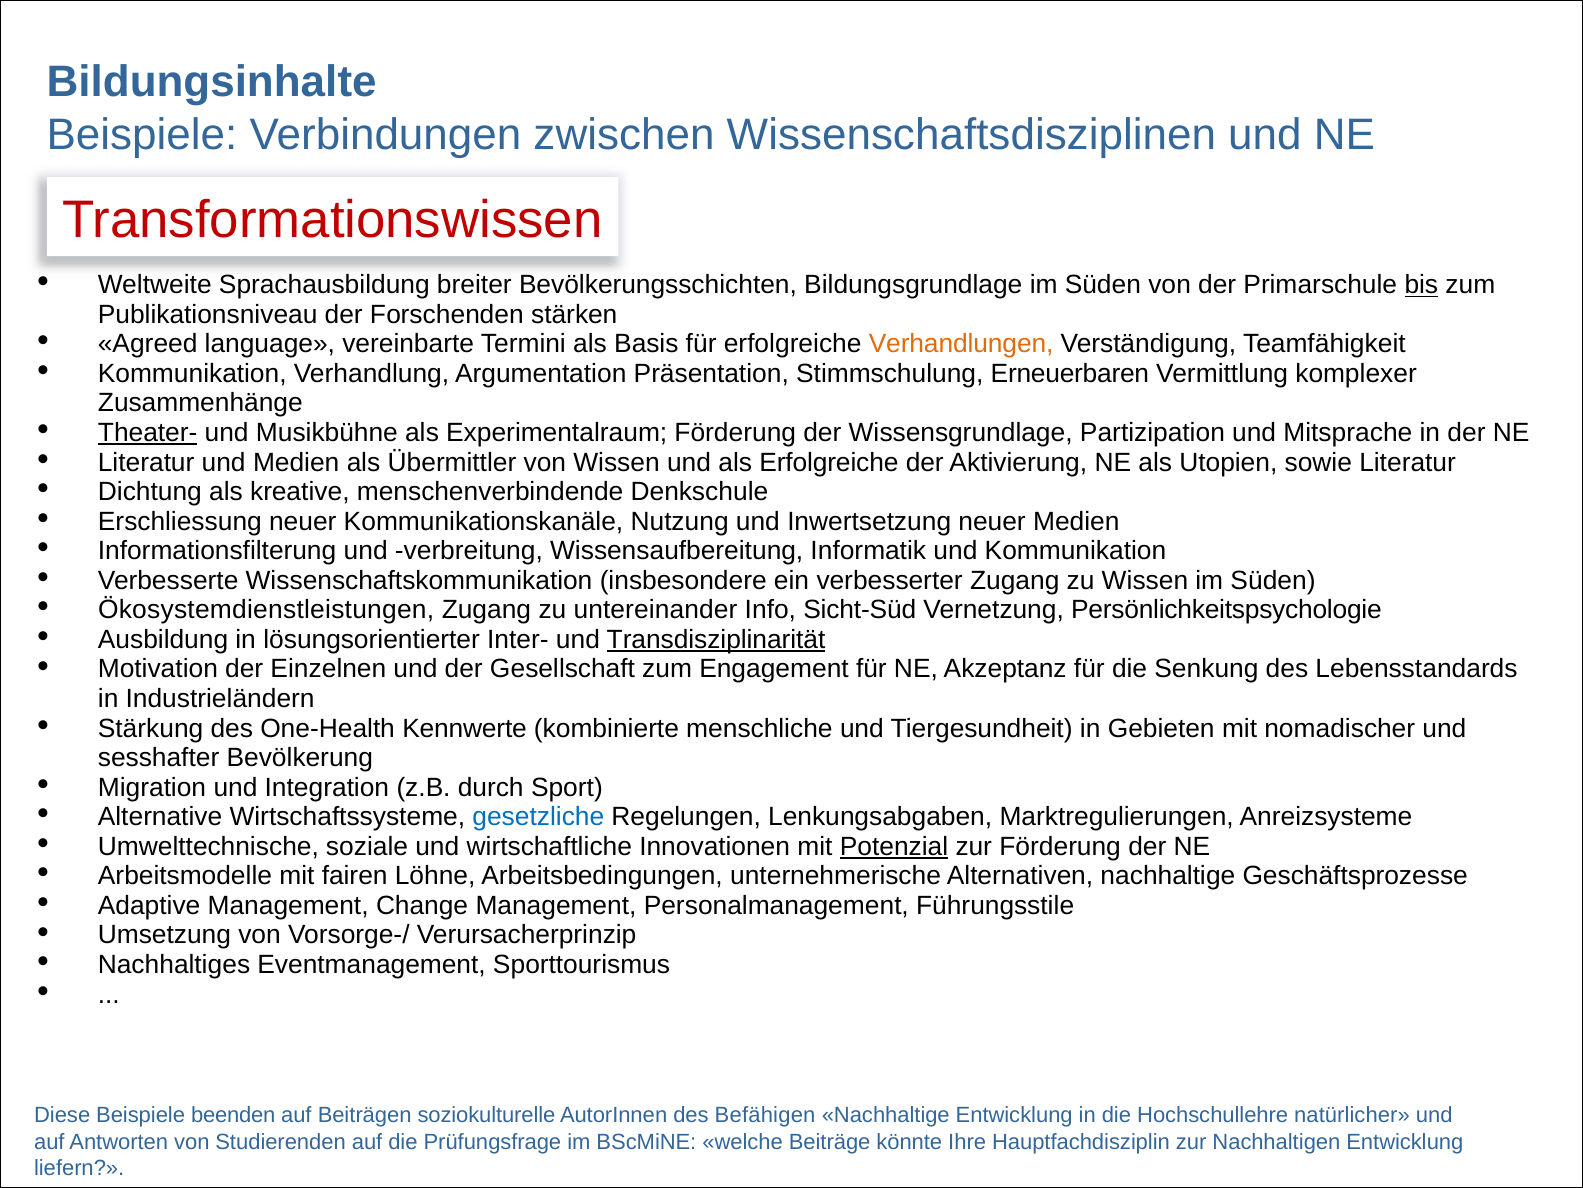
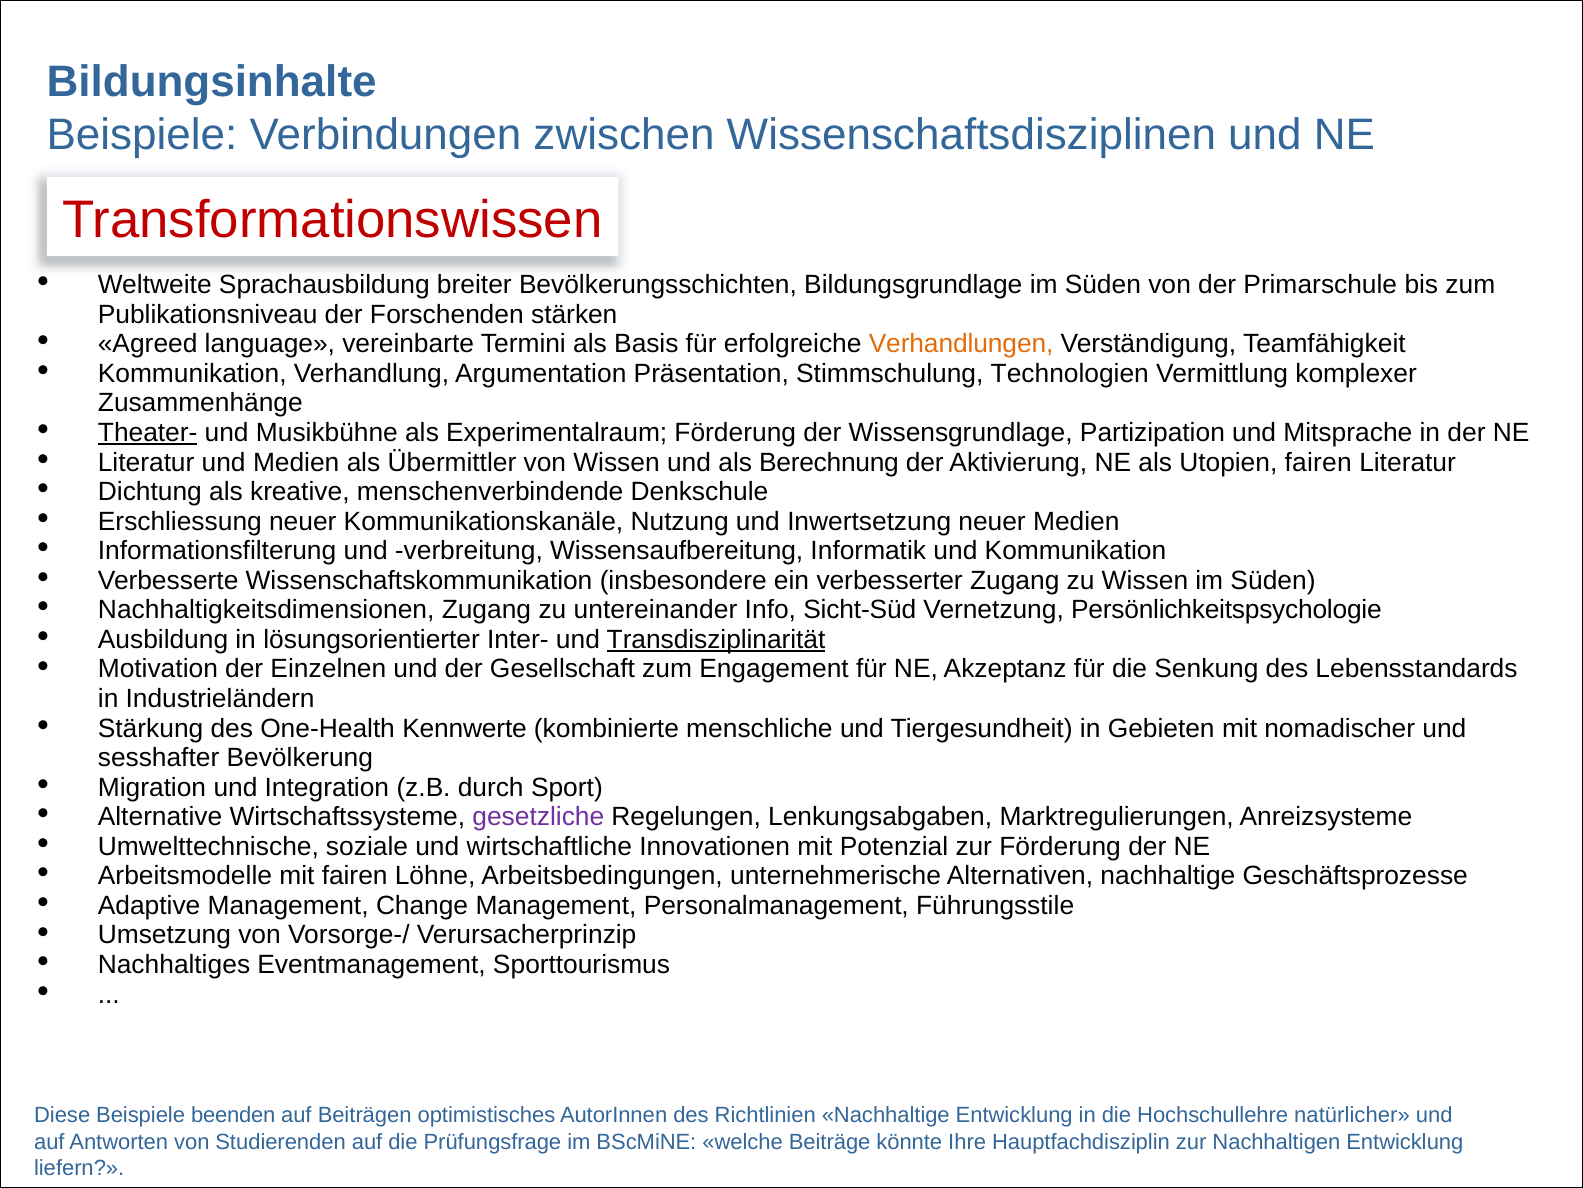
bis underline: present -> none
Erneuerbaren: Erneuerbaren -> Technologien
als Erfolgreiche: Erfolgreiche -> Berechnung
Utopien sowie: sowie -> fairen
Ökosystemdienstleistungen: Ökosystemdienstleistungen -> Nachhaltigkeitsdimensionen
gesetzliche colour: blue -> purple
Potenzial underline: present -> none
soziokulturelle: soziokulturelle -> optimistisches
Befähigen: Befähigen -> Richtlinien
